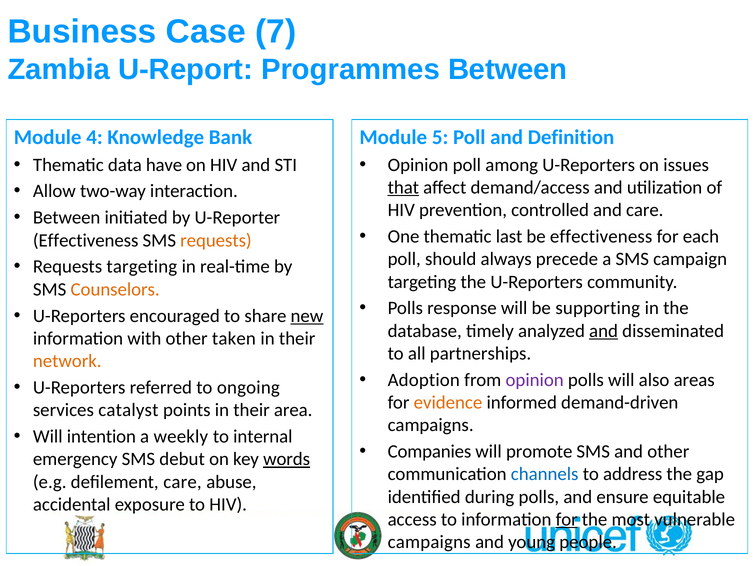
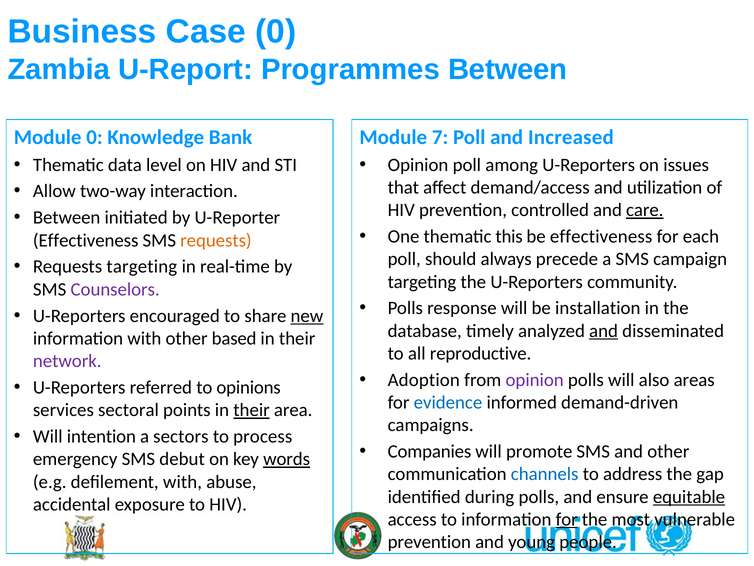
Case 7: 7 -> 0
Module 4: 4 -> 0
5: 5 -> 7
Definition: Definition -> Increased
have: have -> level
that underline: present -> none
care at (645, 210) underline: none -> present
last: last -> this
Counselors colour: orange -> purple
supporting: supporting -> installation
taken: taken -> based
partnerships: partnerships -> reproductive
network colour: orange -> purple
ongoing: ongoing -> opinions
evidence colour: orange -> blue
catalyst: catalyst -> sectoral
their at (252, 410) underline: none -> present
weekly: weekly -> sectors
internal: internal -> process
defilement care: care -> with
equitable underline: none -> present
campaigns at (429, 542): campaigns -> prevention
